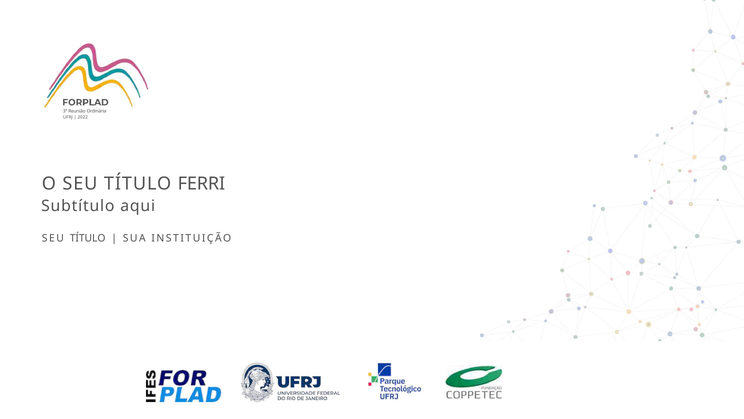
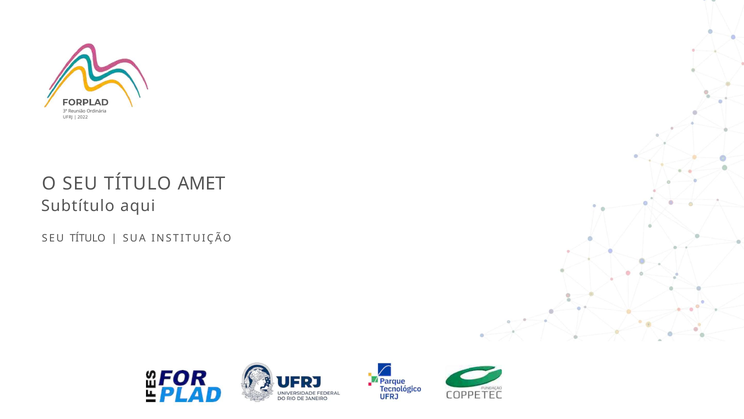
FERRI: FERRI -> AMET
